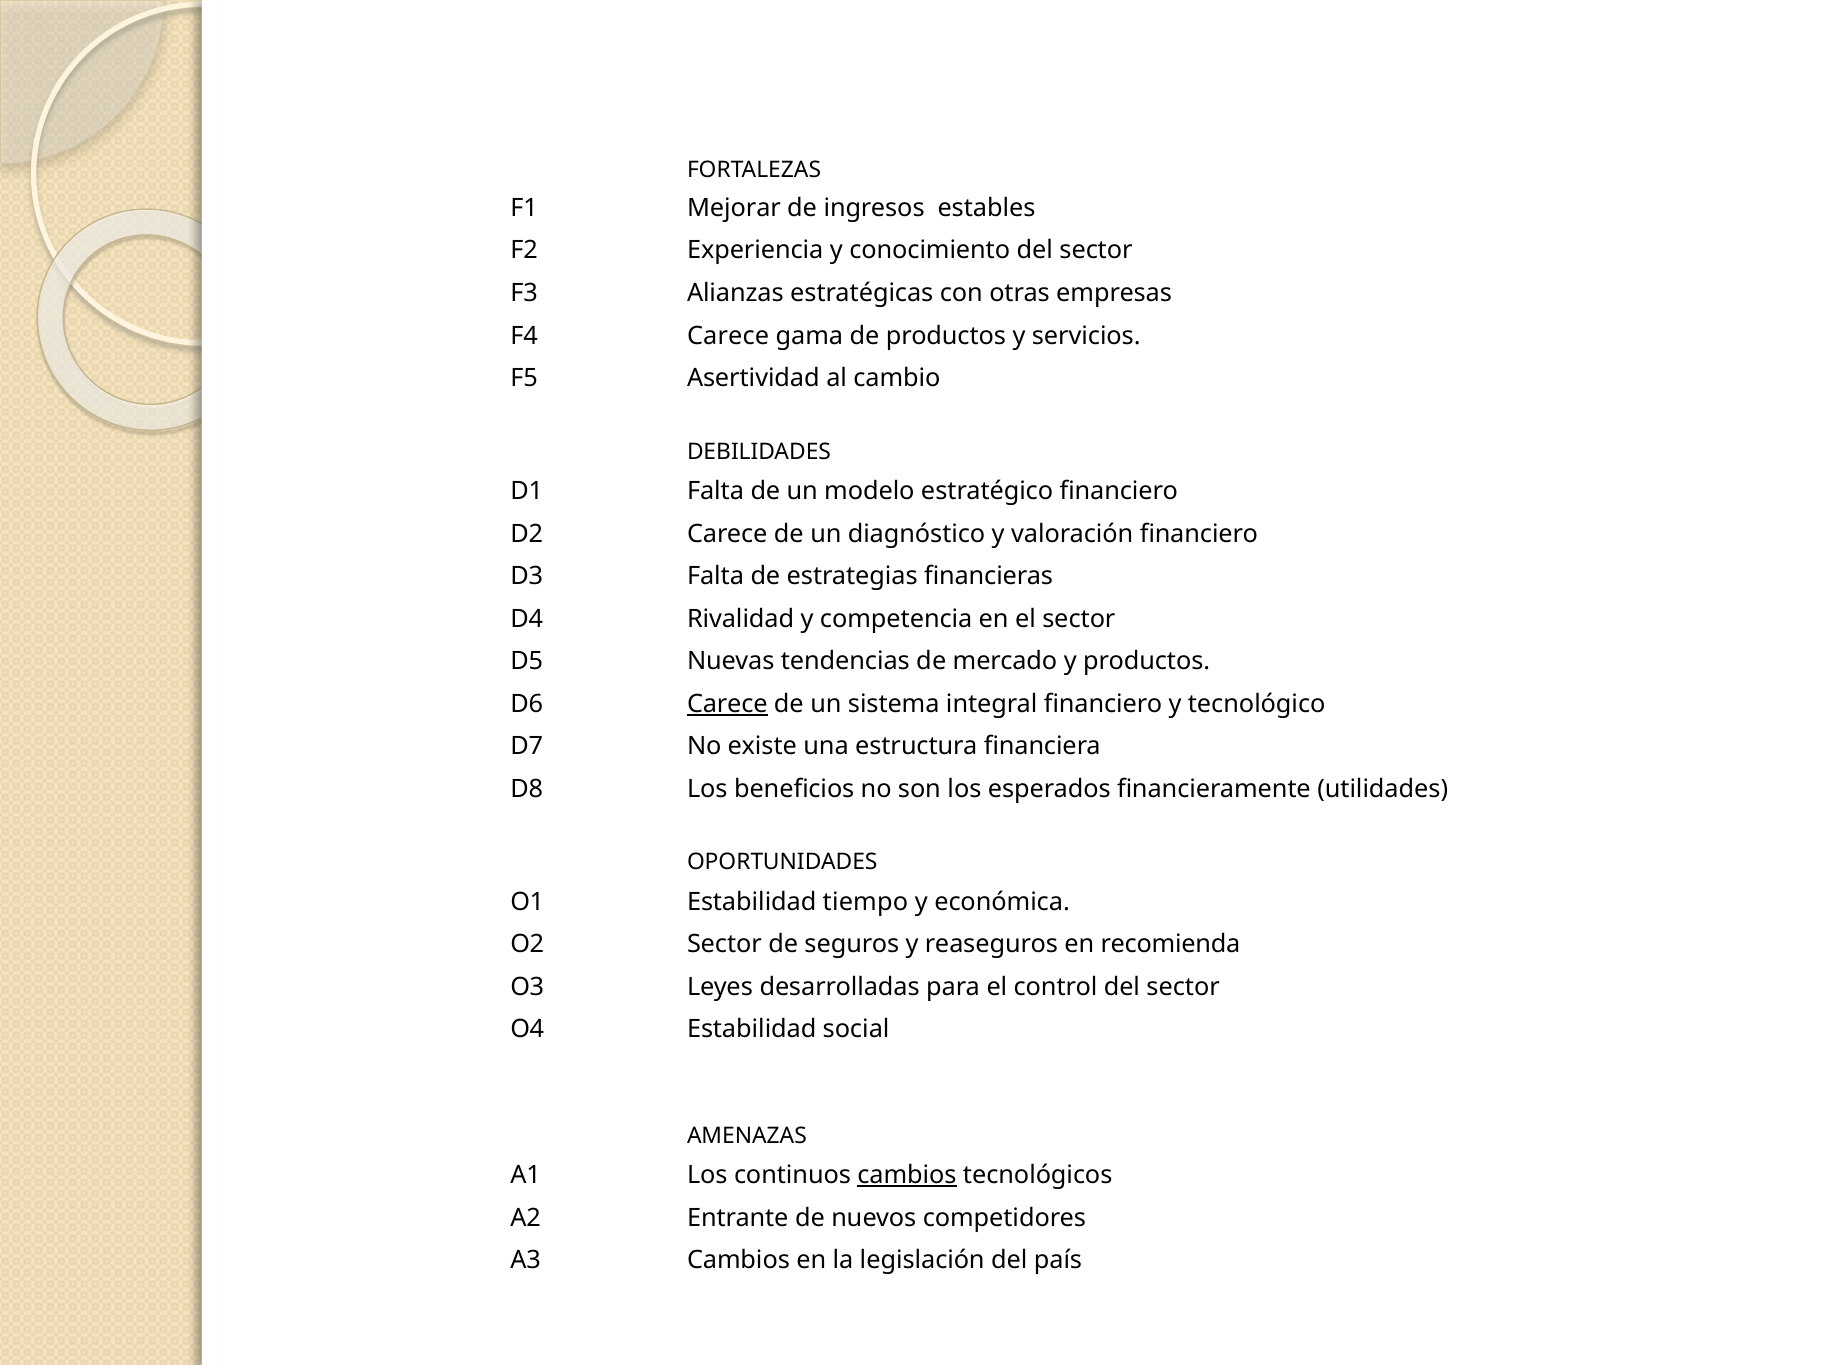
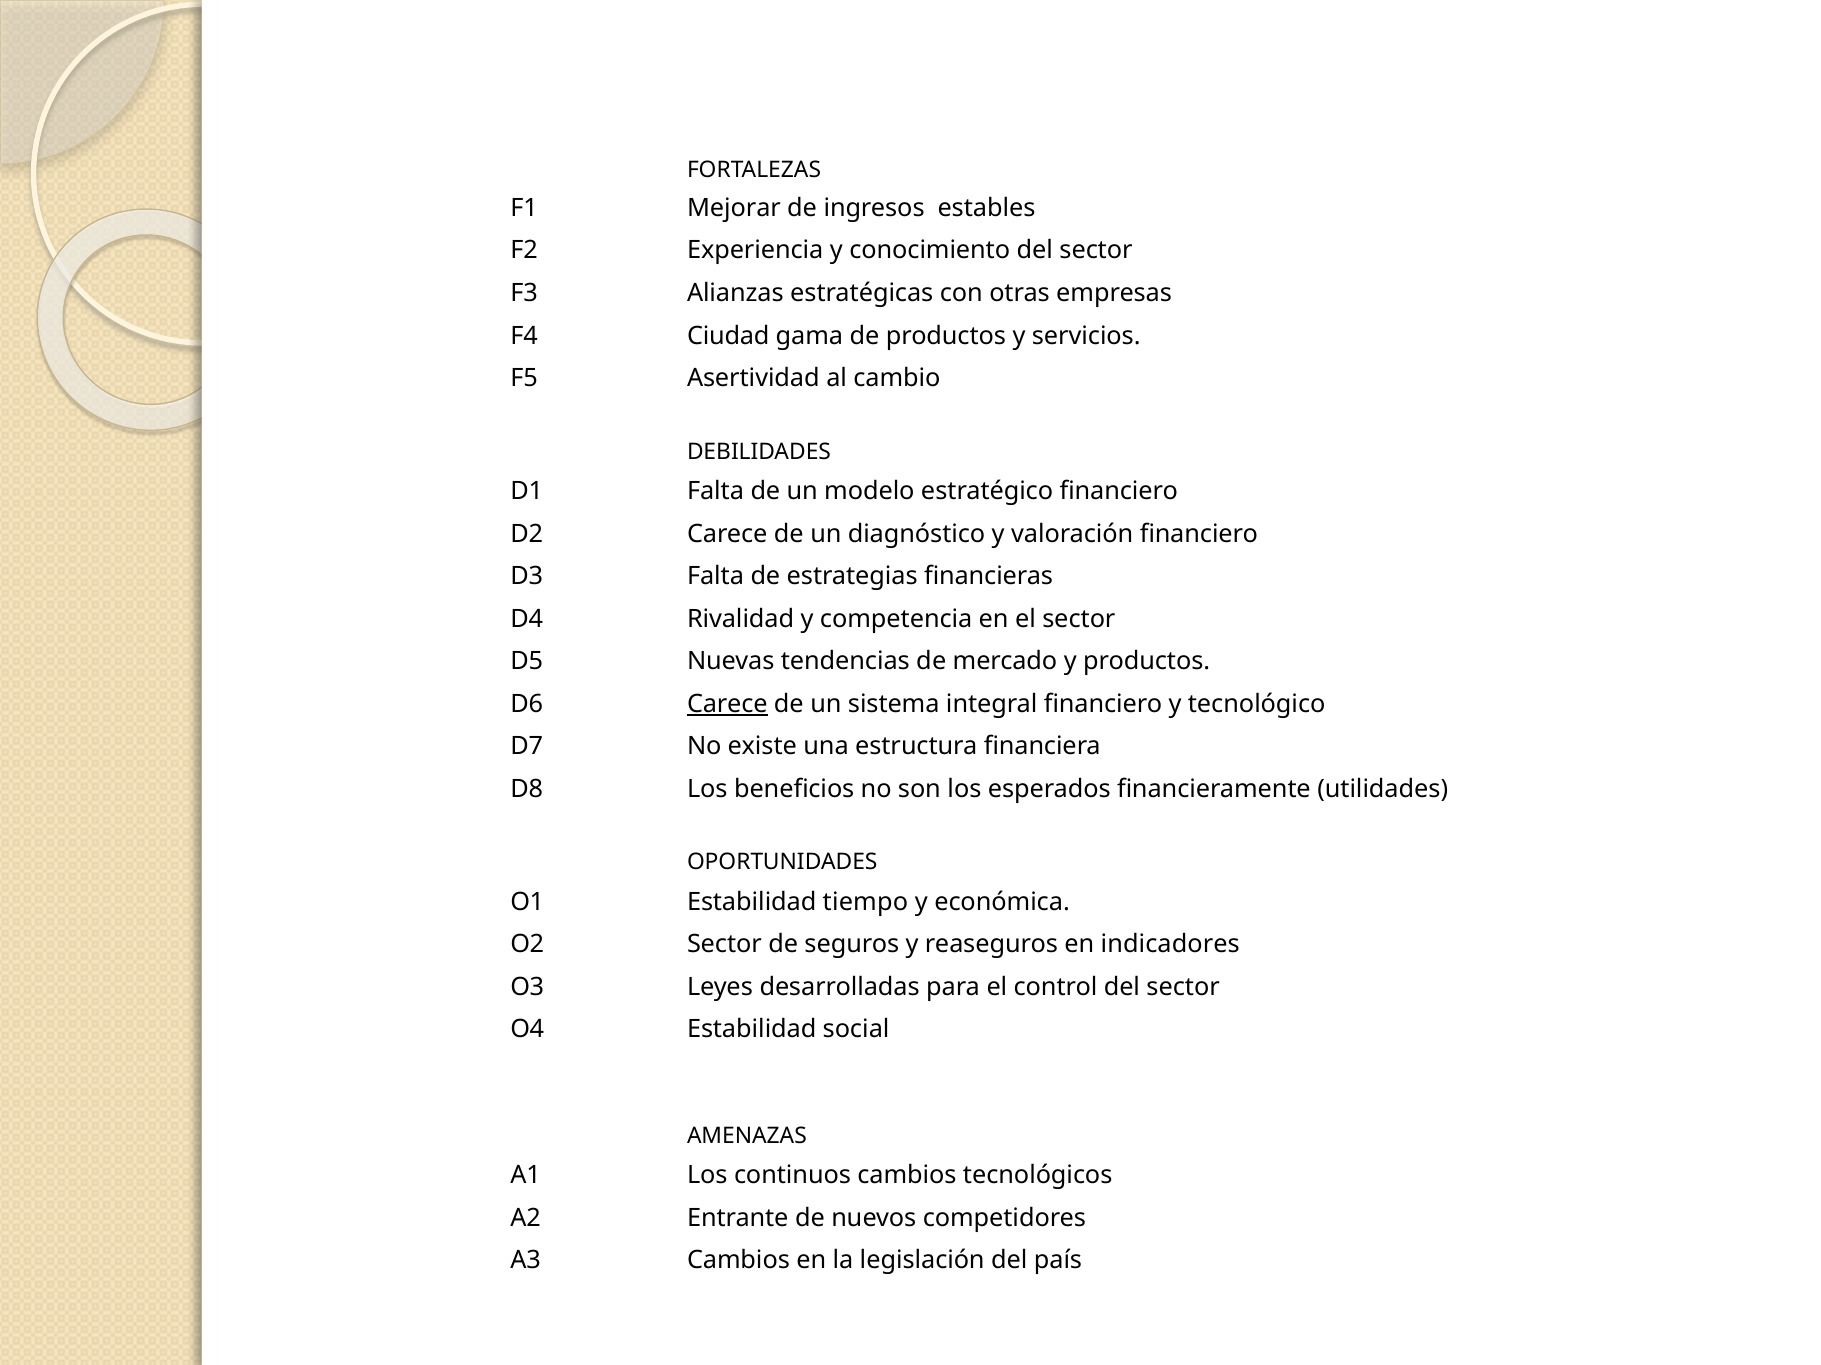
F4 Carece: Carece -> Ciudad
recomienda: recomienda -> indicadores
cambios at (907, 1176) underline: present -> none
